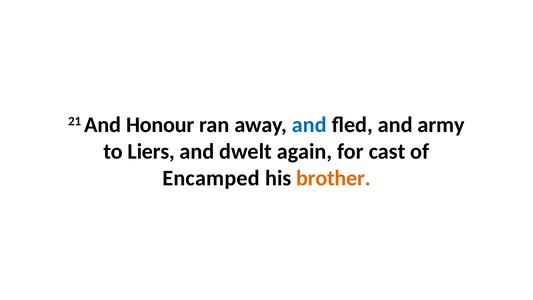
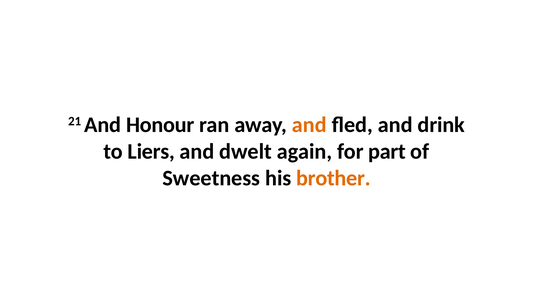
and at (309, 125) colour: blue -> orange
army: army -> drink
cast: cast -> part
Encamped: Encamped -> Sweetness
